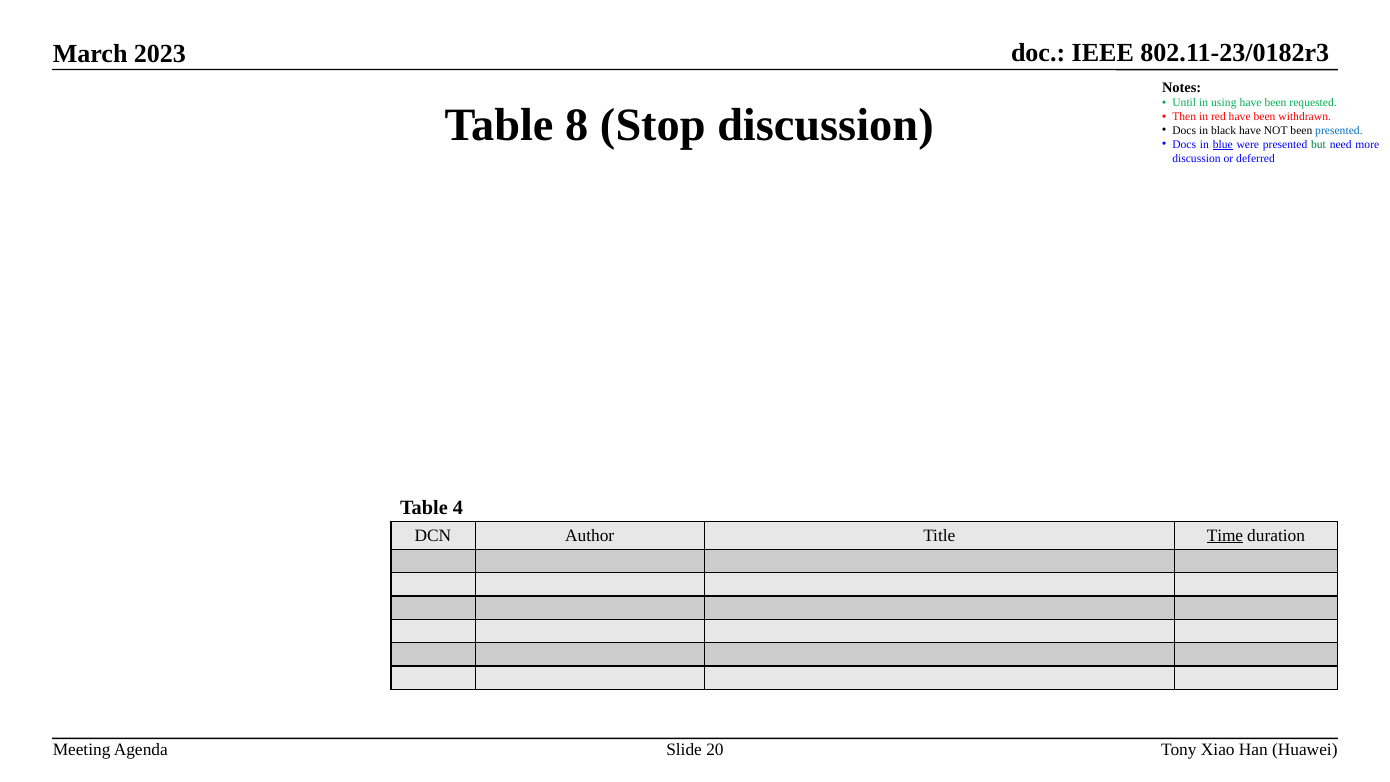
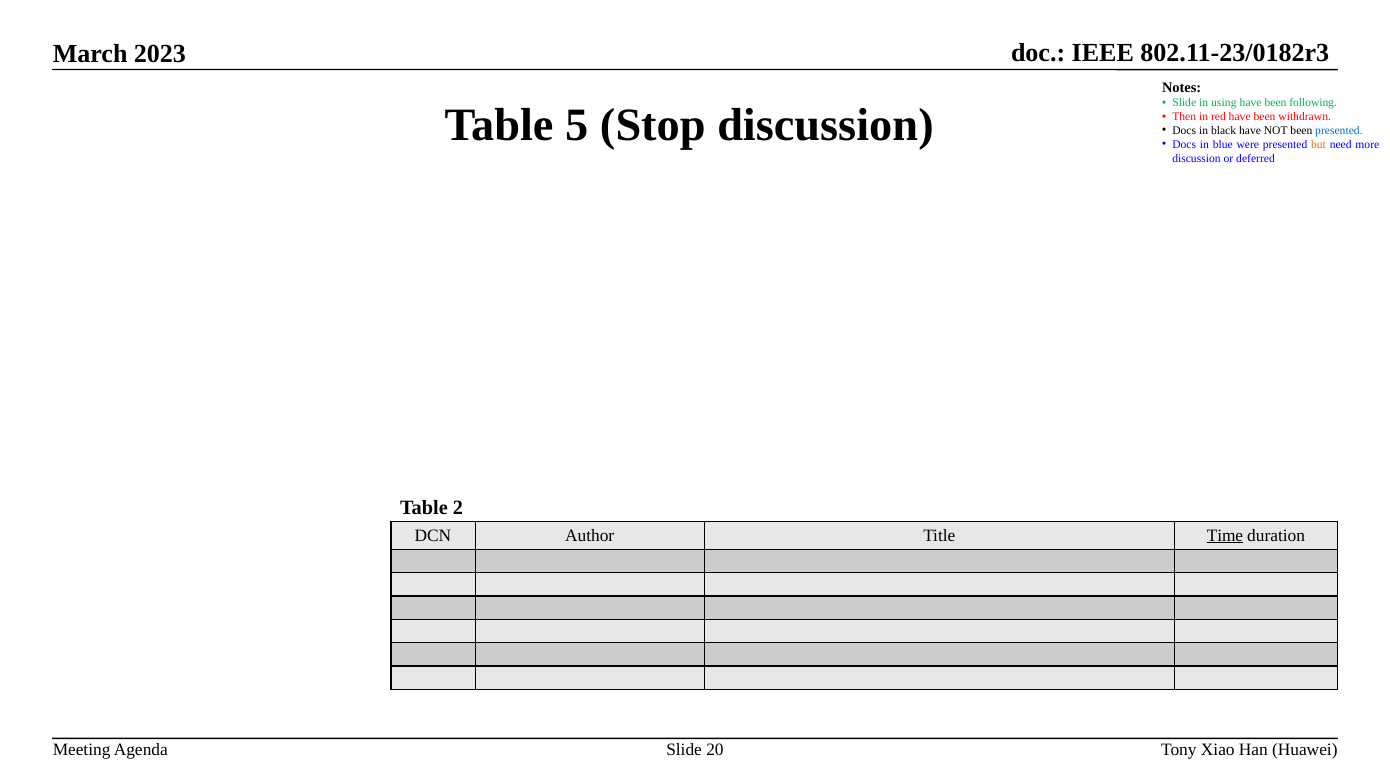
Until at (1184, 103): Until -> Slide
requested: requested -> following
8: 8 -> 5
blue underline: present -> none
but colour: green -> orange
4: 4 -> 2
